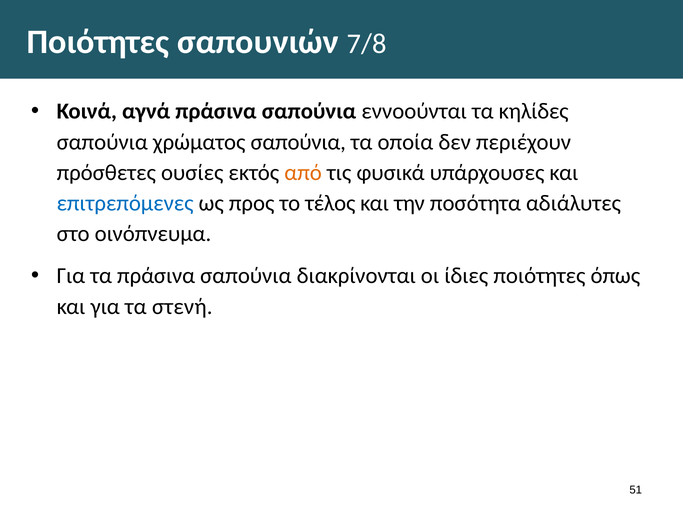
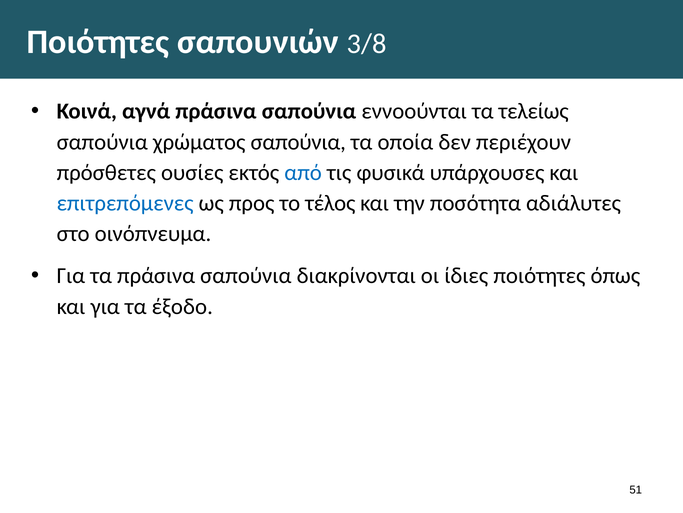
7/8: 7/8 -> 3/8
κηλίδες: κηλίδες -> τελείως
από colour: orange -> blue
στενή: στενή -> έξοδο
